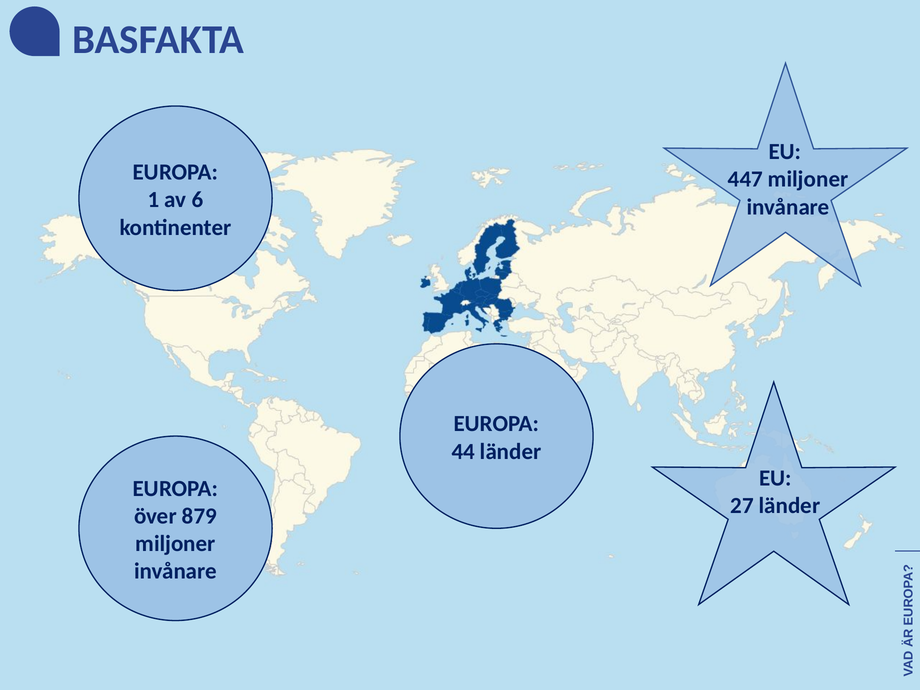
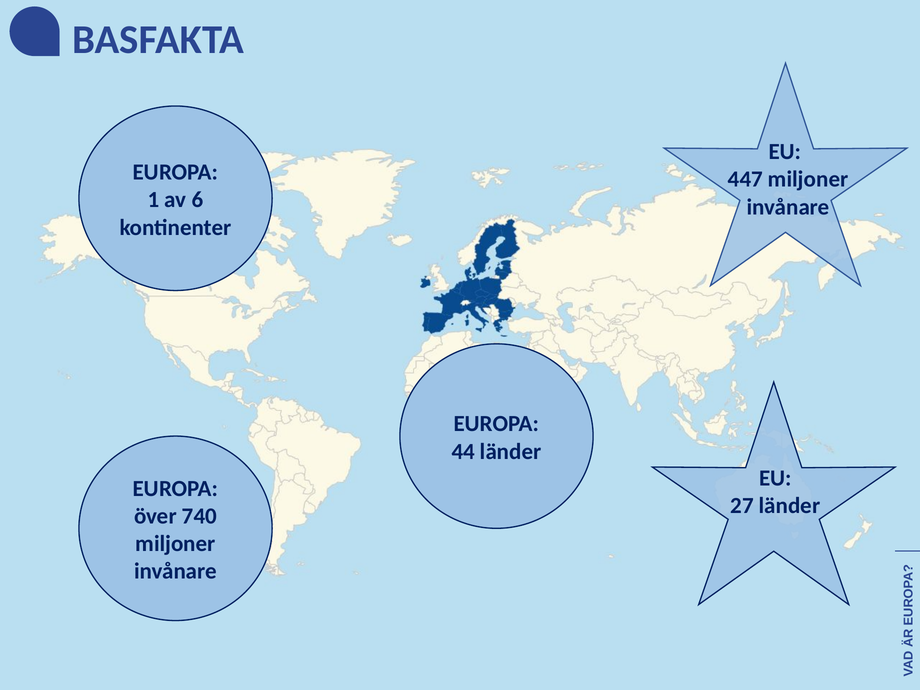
879: 879 -> 740
